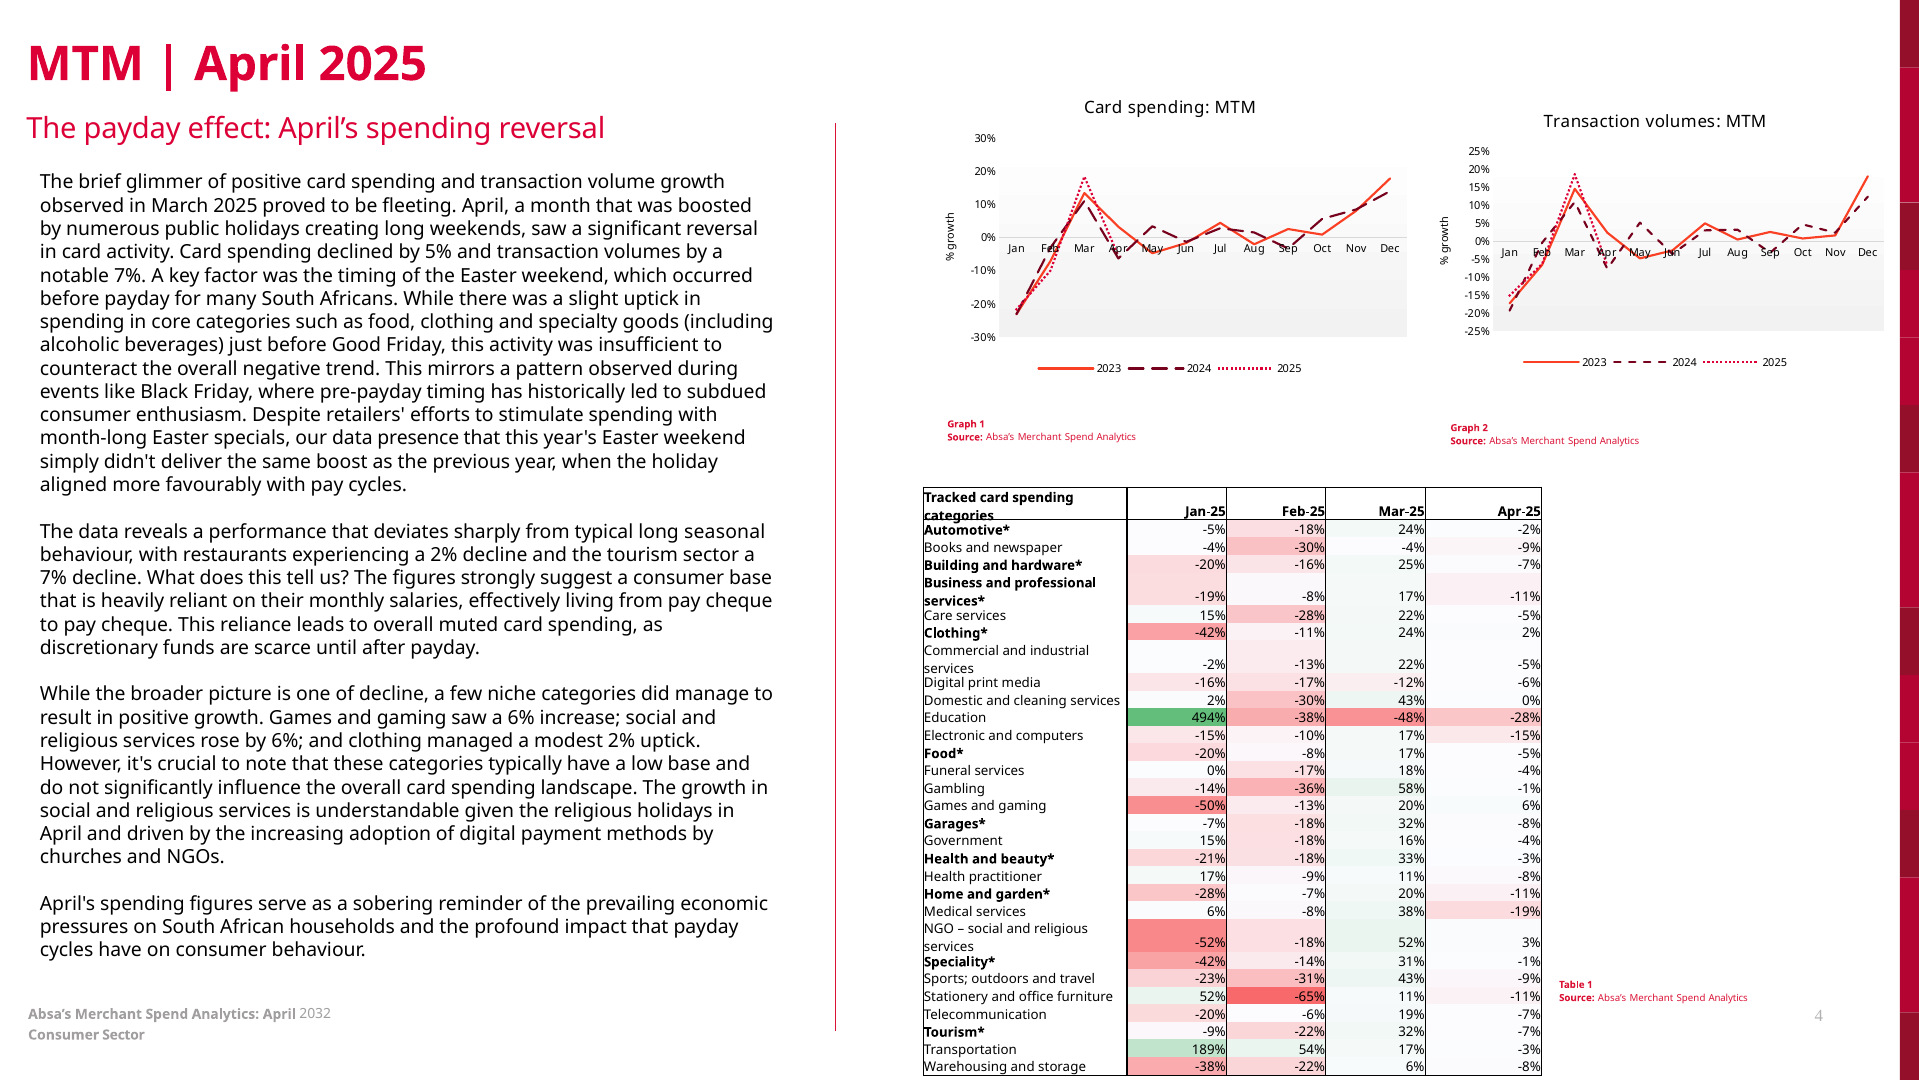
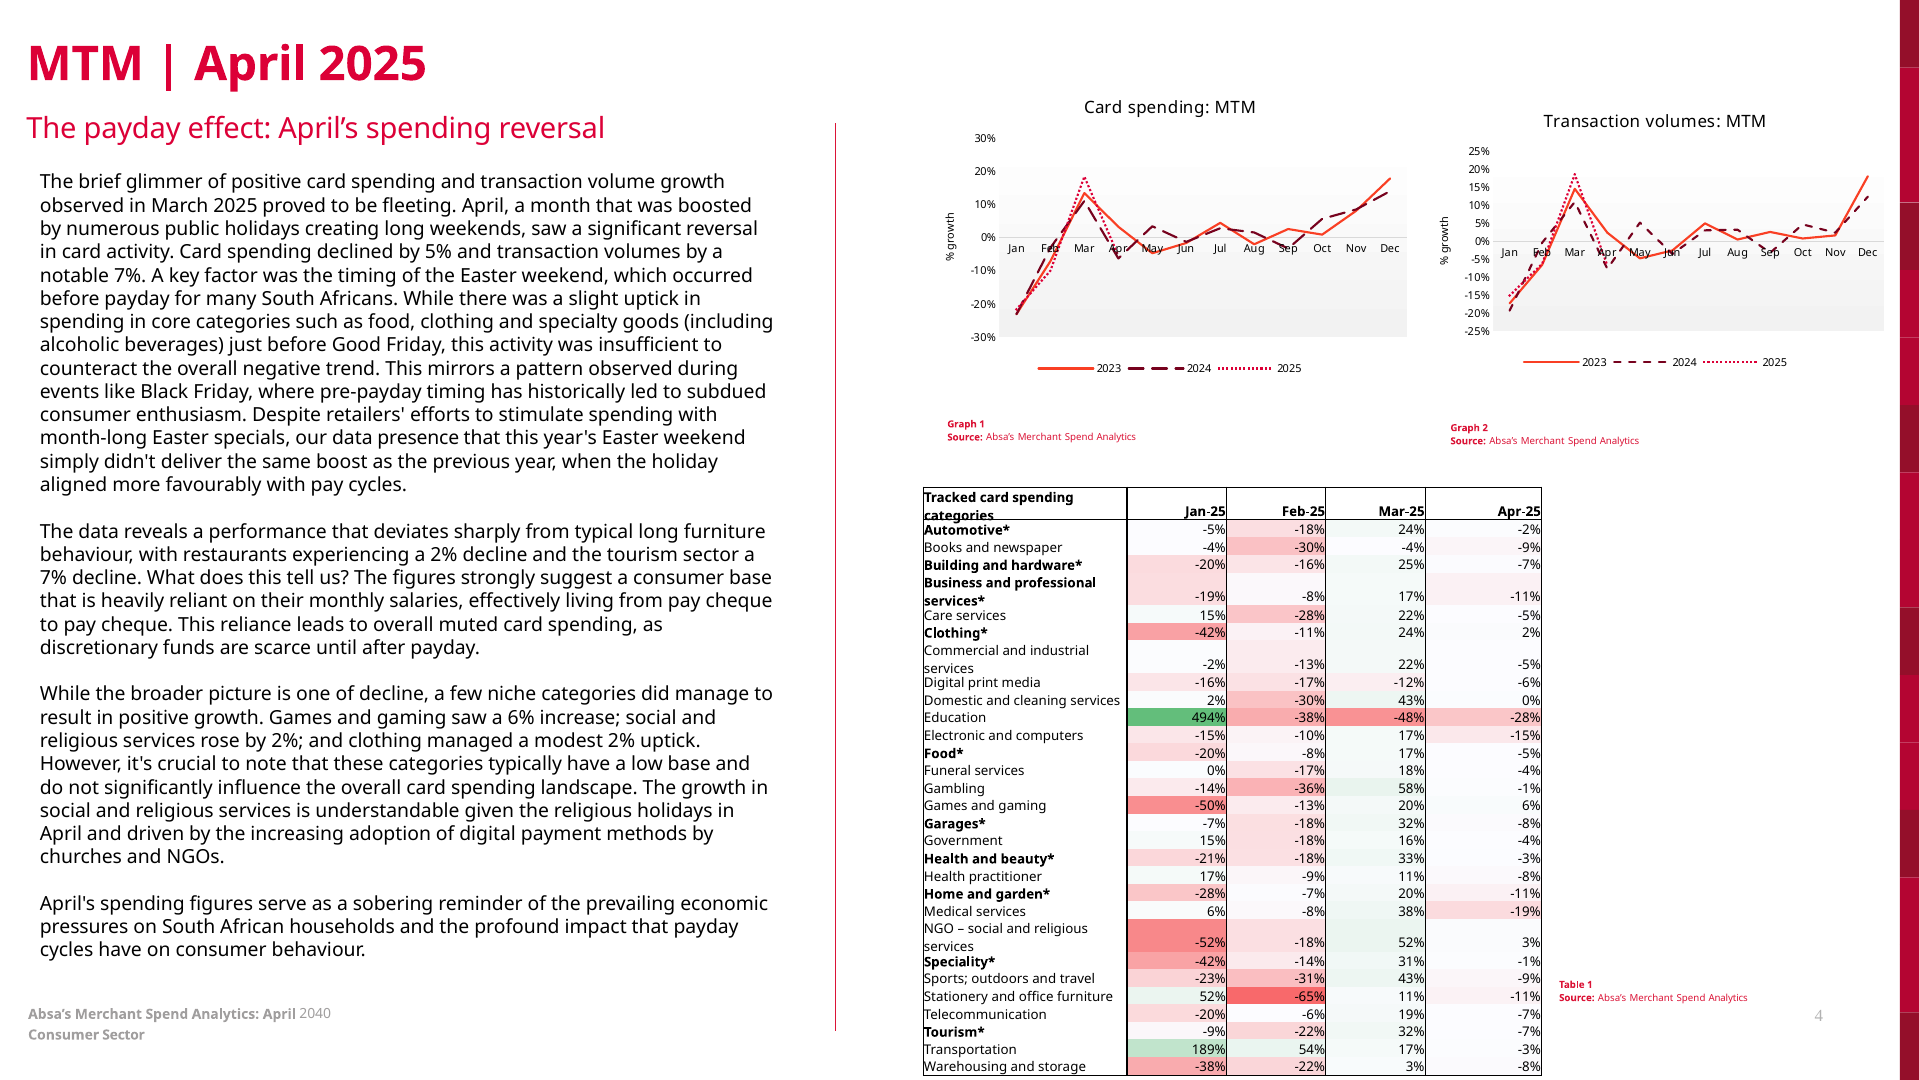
long seasonal: seasonal -> furniture
by 6%: 6% -> 2%
2032: 2032 -> 2040
-22% 6%: 6% -> 3%
